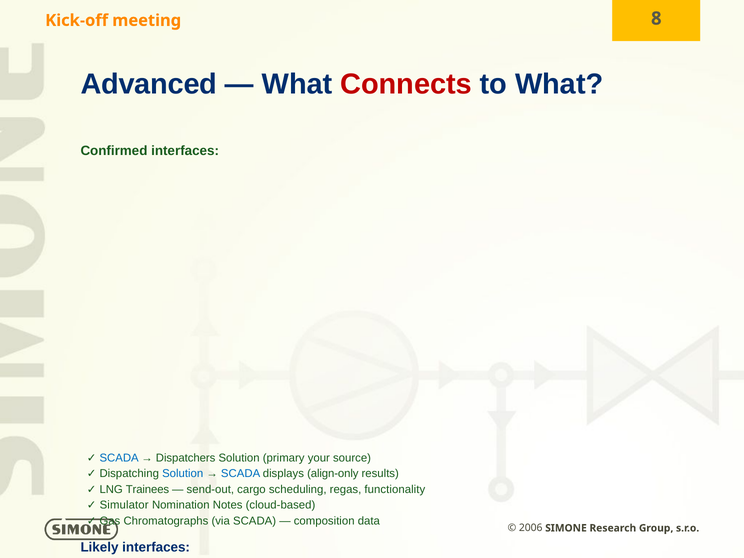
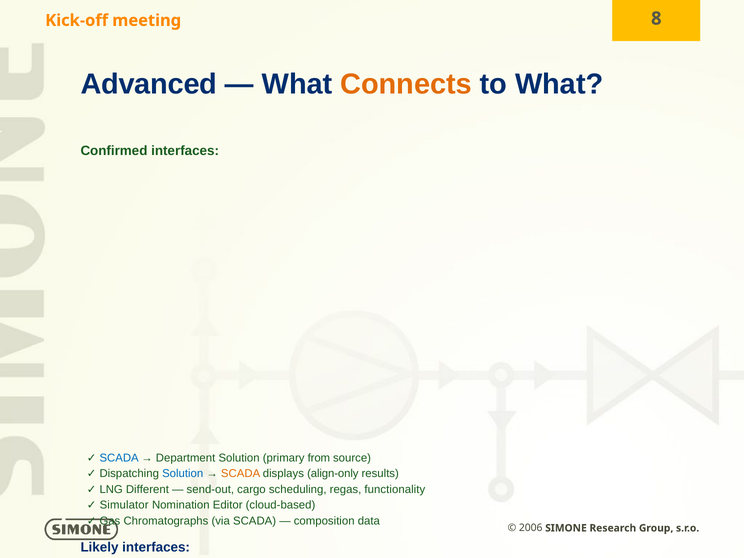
Connects colour: red -> orange
Dispatchers: Dispatchers -> Department
your: your -> from
SCADA at (241, 474) colour: blue -> orange
Trainees: Trainees -> Different
Notes: Notes -> Editor
